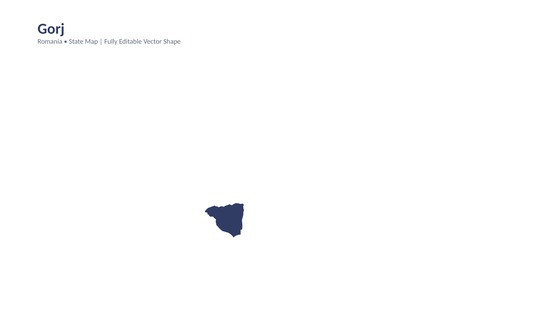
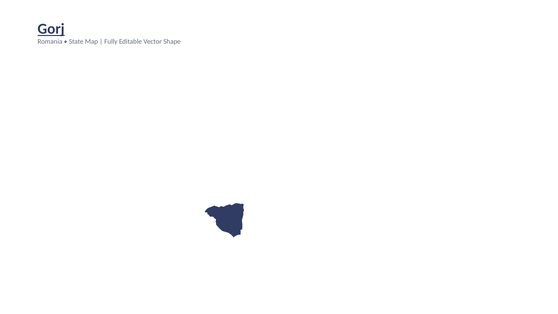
Gorj underline: none -> present
